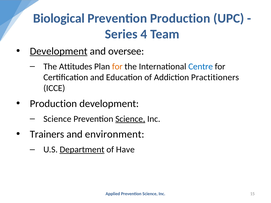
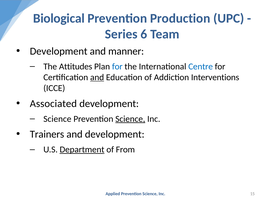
4: 4 -> 6
Development at (59, 51) underline: present -> none
oversee: oversee -> manner
for at (117, 67) colour: orange -> blue
and at (97, 77) underline: none -> present
Practitioners: Practitioners -> Interventions
Production at (53, 104): Production -> Associated
and environment: environment -> development
Have: Have -> From
